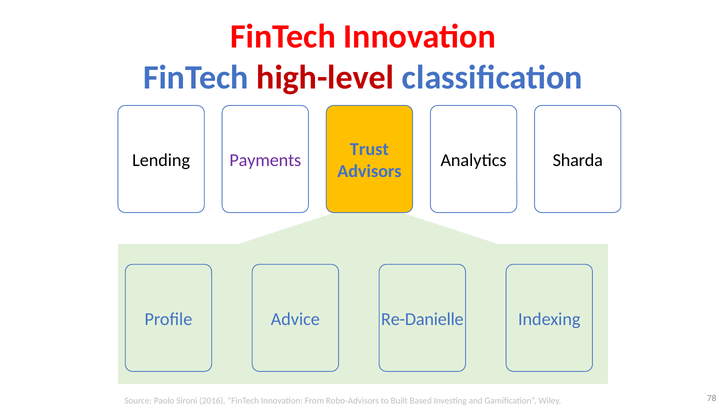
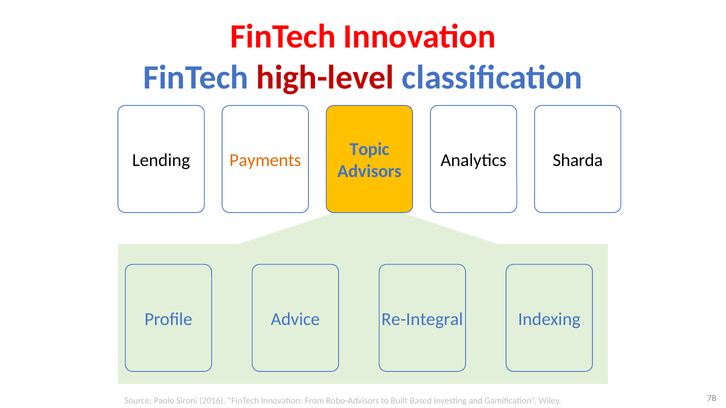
Trust: Trust -> Topic
Payments colour: purple -> orange
Re-Danielle: Re-Danielle -> Re-Integral
